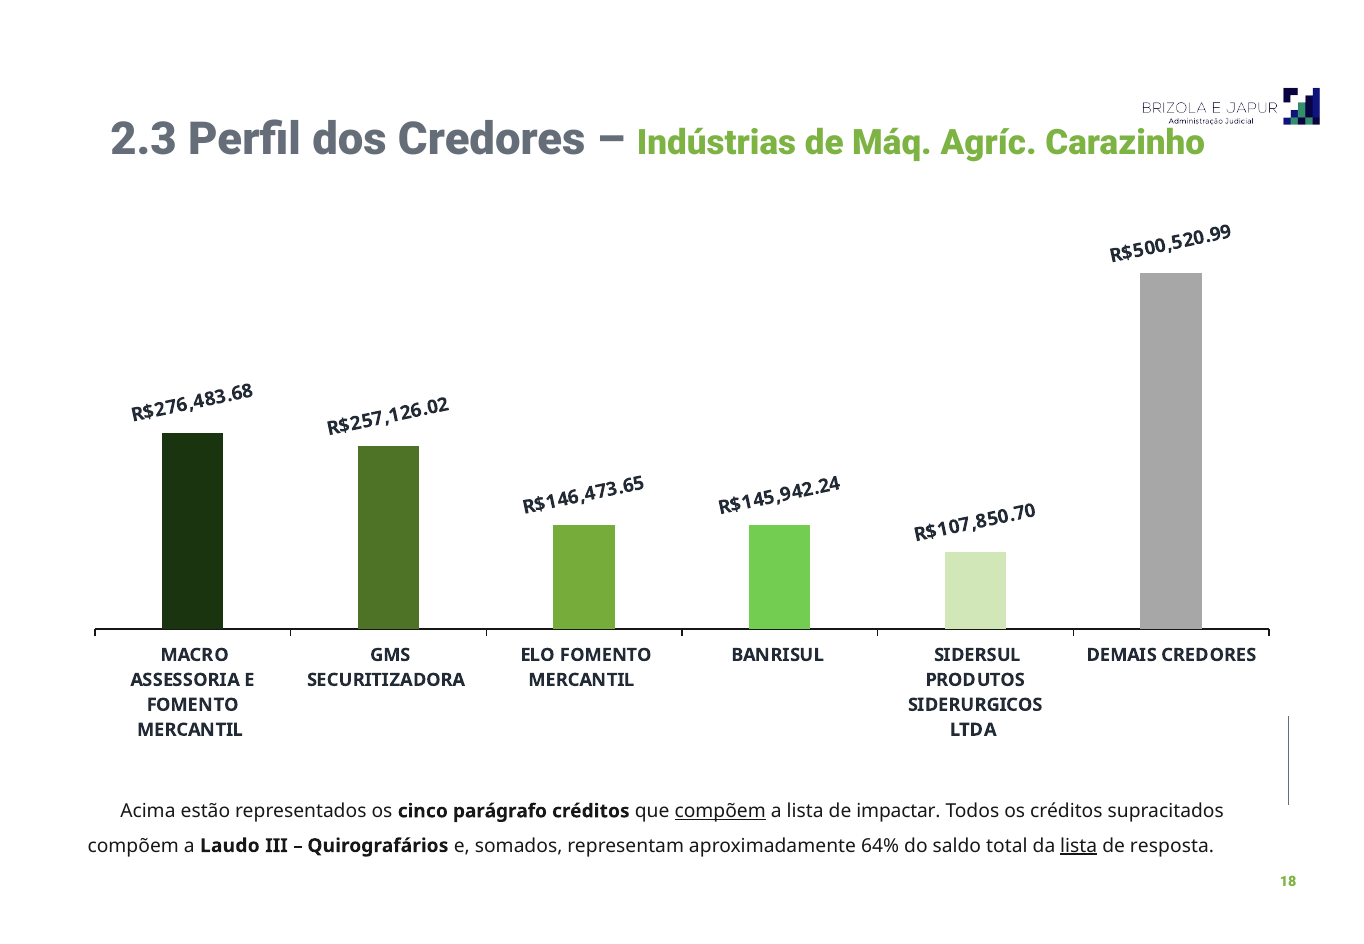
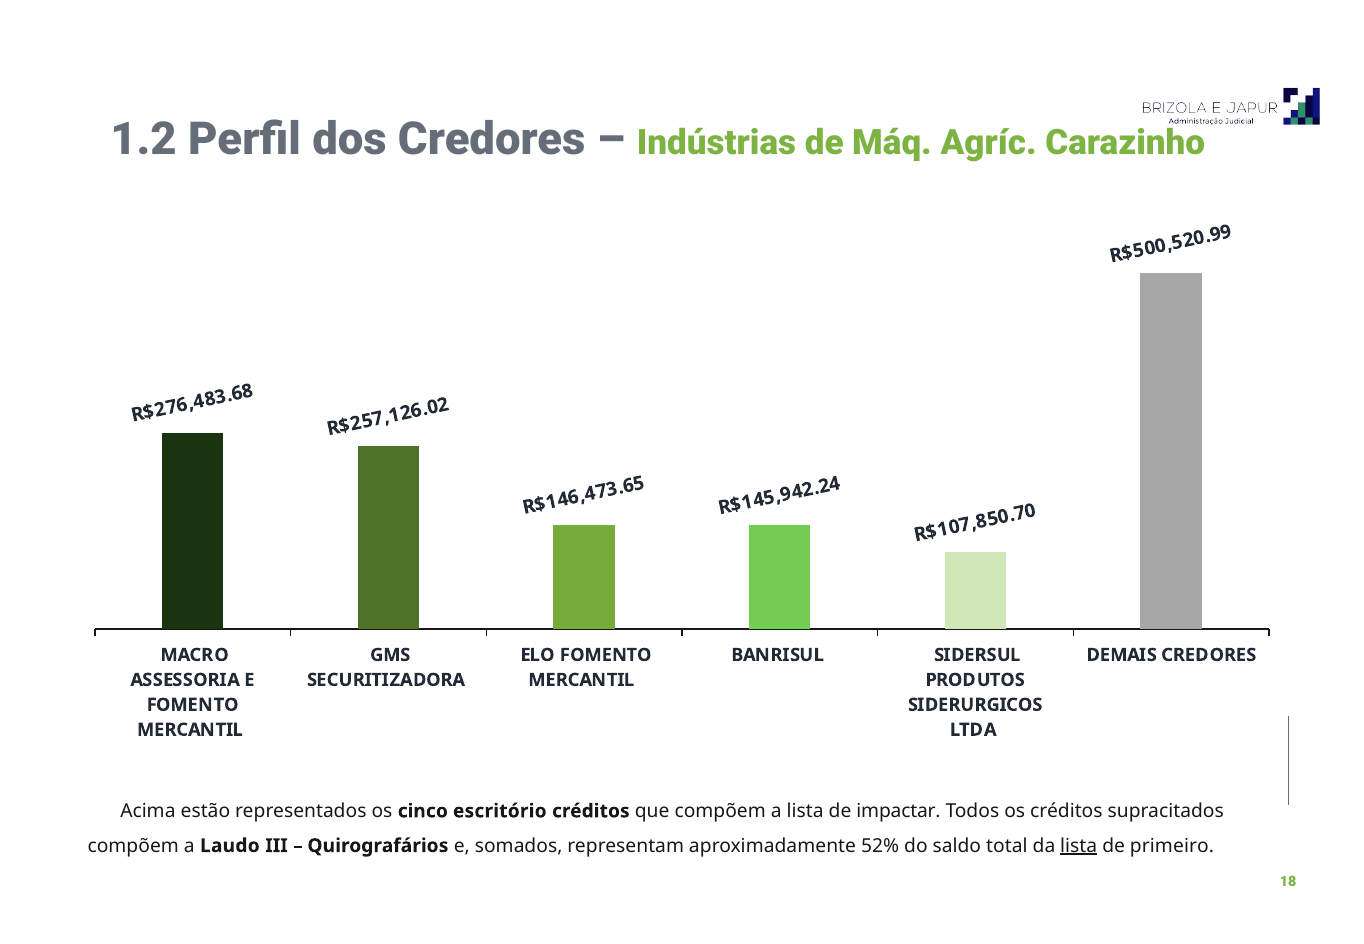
2.3: 2.3 -> 1.2
parágrafo: parágrafo -> escritório
compõem at (720, 811) underline: present -> none
64%: 64% -> 52%
resposta: resposta -> primeiro
